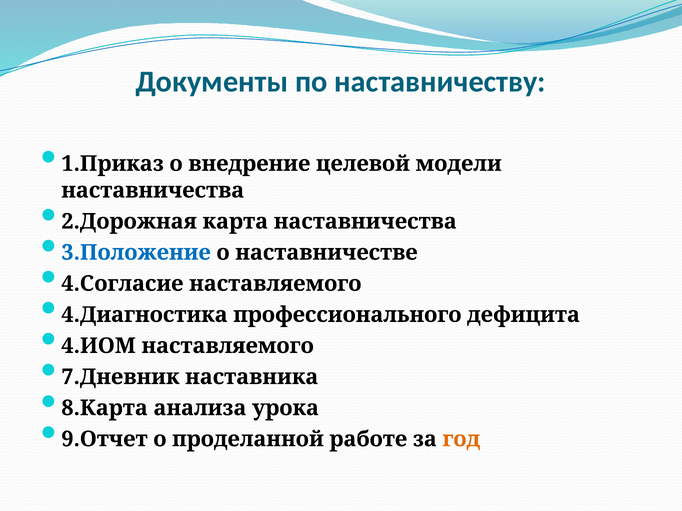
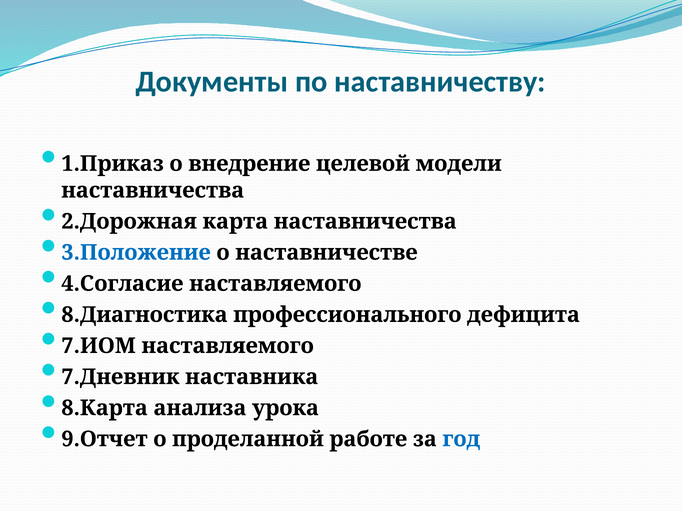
4.Диагностика: 4.Диагностика -> 8.Диагностика
4.ИОМ: 4.ИОМ -> 7.ИОМ
год colour: orange -> blue
